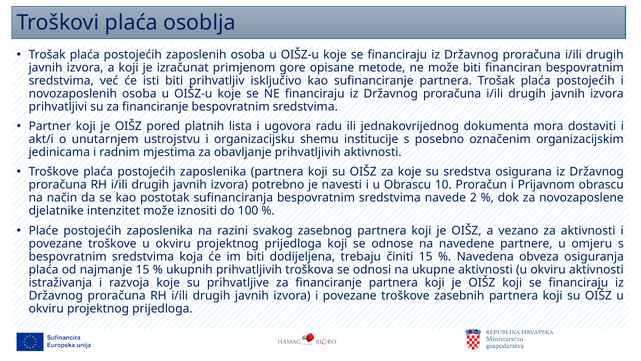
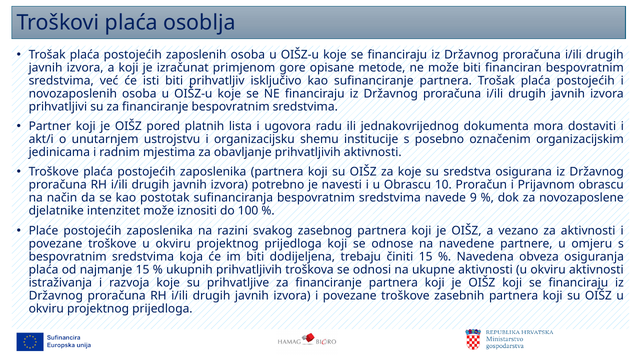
2: 2 -> 9
